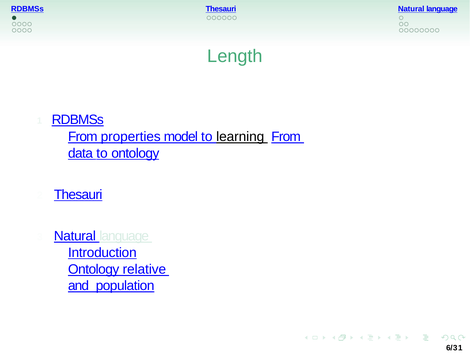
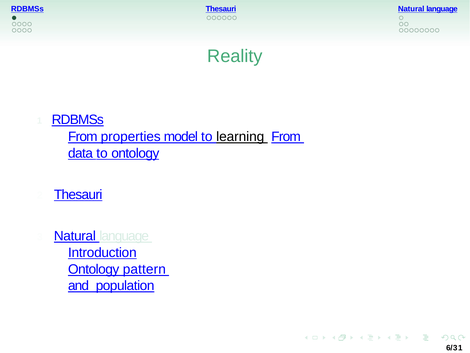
Length: Length -> Reality
relative: relative -> pattern
